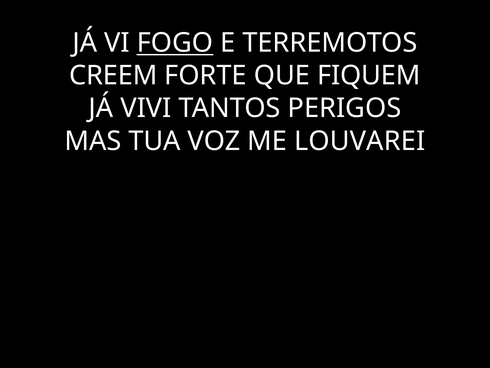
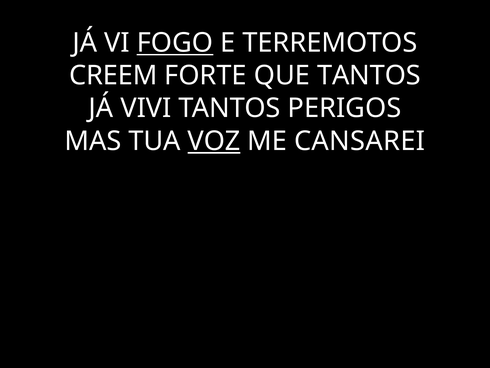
QUE FIQUEM: FIQUEM -> TANTOS
VOZ underline: none -> present
LOUVAREI: LOUVAREI -> CANSAREI
